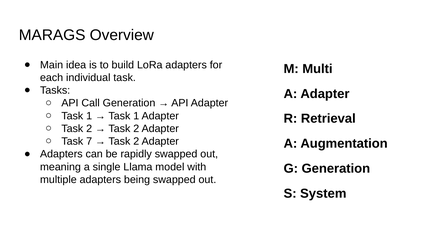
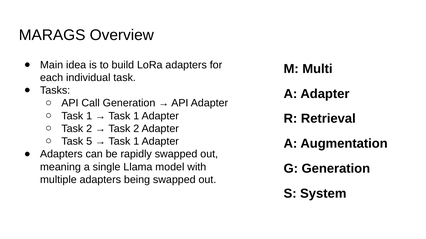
7: 7 -> 5
2 at (136, 142): 2 -> 1
